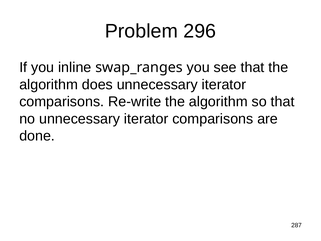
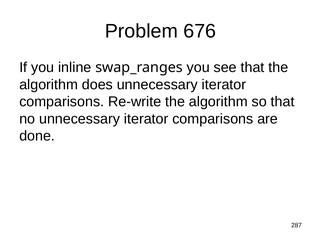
296: 296 -> 676
